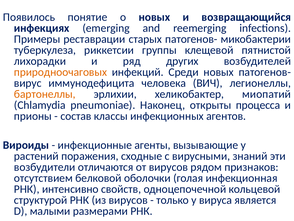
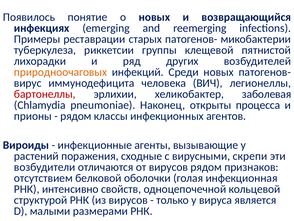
бартонеллы colour: orange -> red
миопатий: миопатий -> заболевая
состав at (76, 116): состав -> рядом
знаний: знаний -> скрепи
